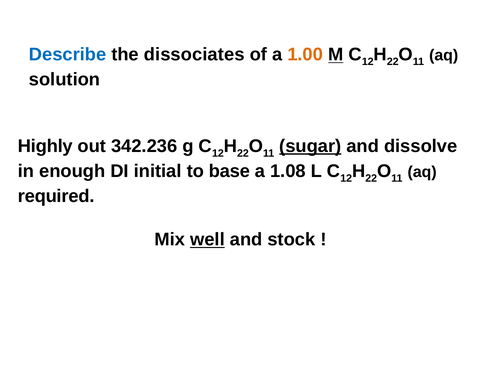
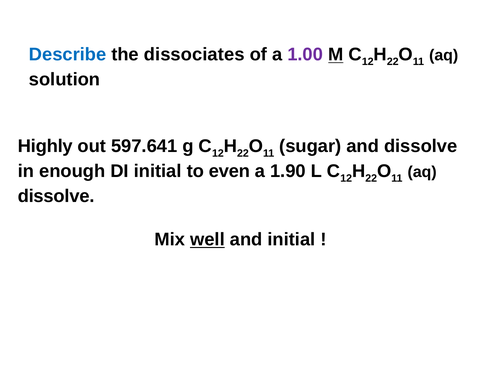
1.00 colour: orange -> purple
342.236: 342.236 -> 597.641
sugar underline: present -> none
base: base -> even
1.08: 1.08 -> 1.90
required at (56, 196): required -> dissolve
and stock: stock -> initial
